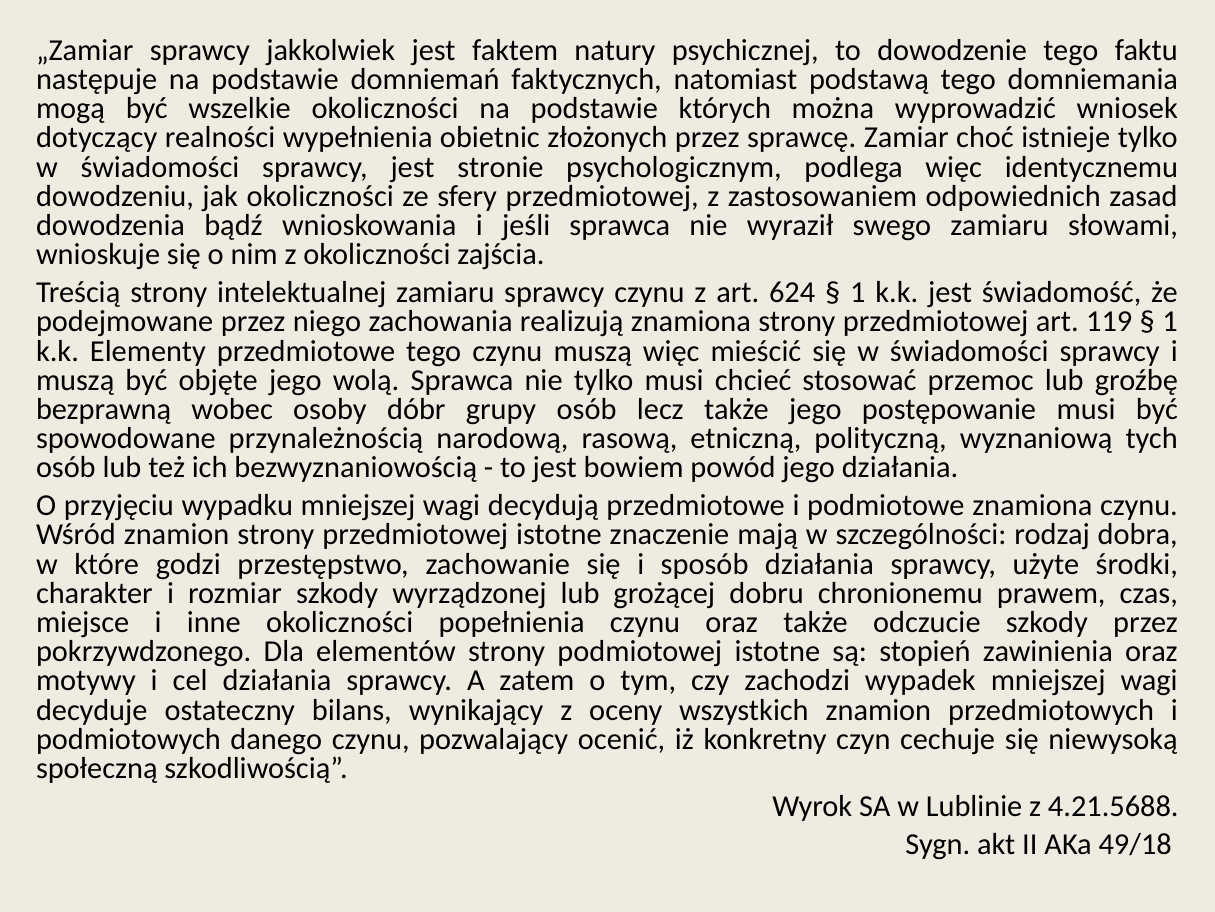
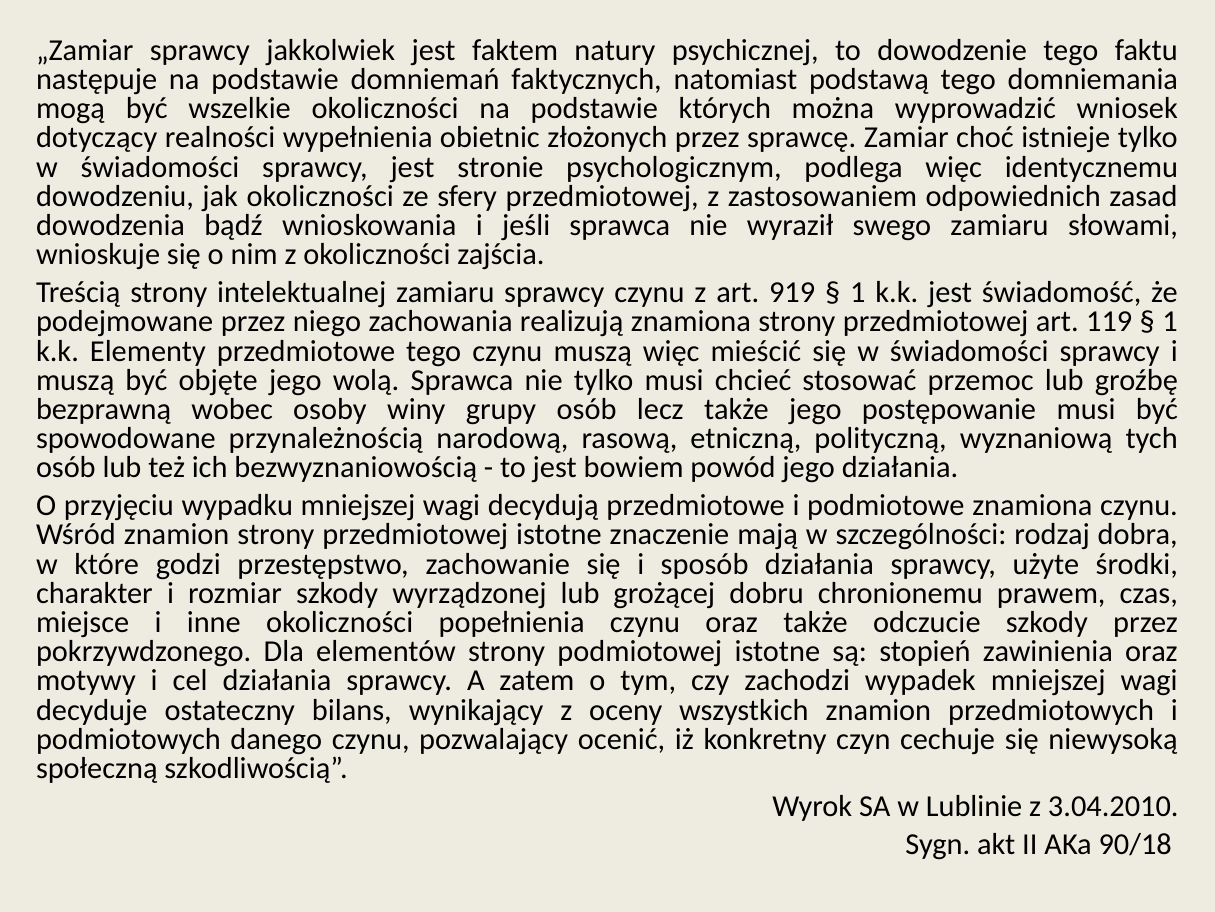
624: 624 -> 919
dóbr: dóbr -> winy
4.21.5688: 4.21.5688 -> 3.04.2010
49/18: 49/18 -> 90/18
